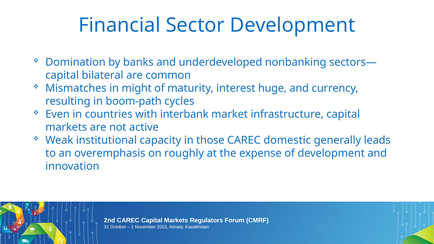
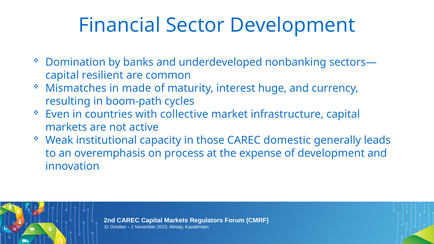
bilateral: bilateral -> resilient
might: might -> made
interbank: interbank -> collective
roughly: roughly -> process
